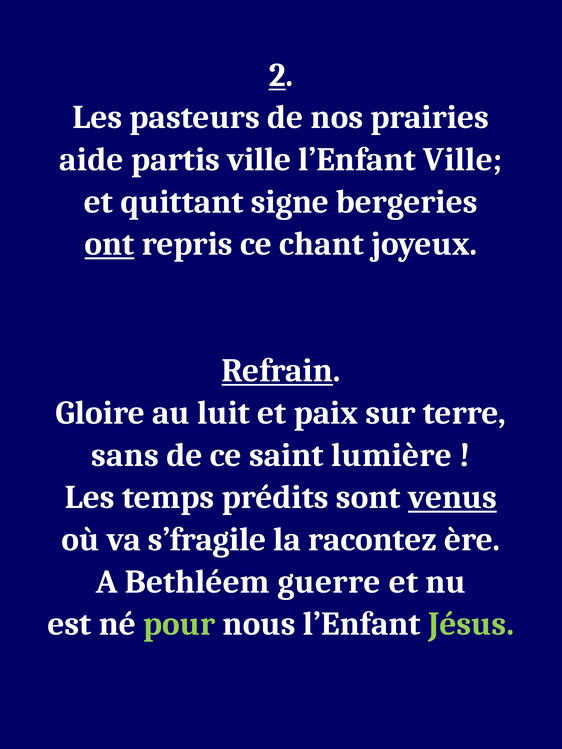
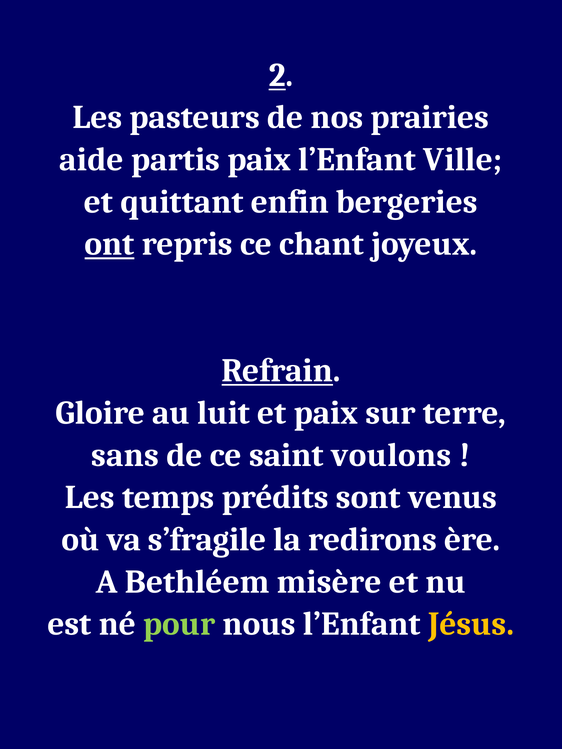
partis ville: ville -> paix
signe: signe -> enfin
lumière: lumière -> voulons
venus underline: present -> none
racontez: racontez -> redirons
guerre: guerre -> misère
Jésus colour: light green -> yellow
